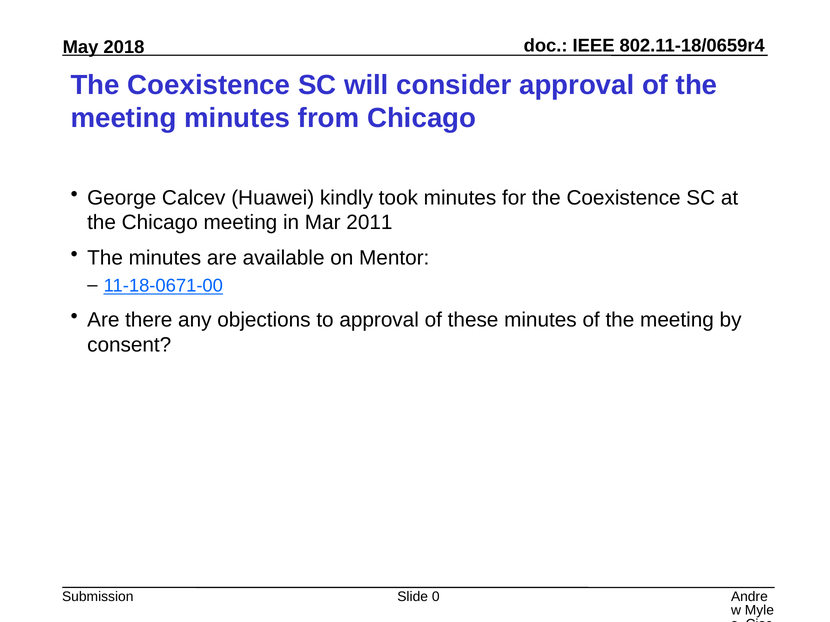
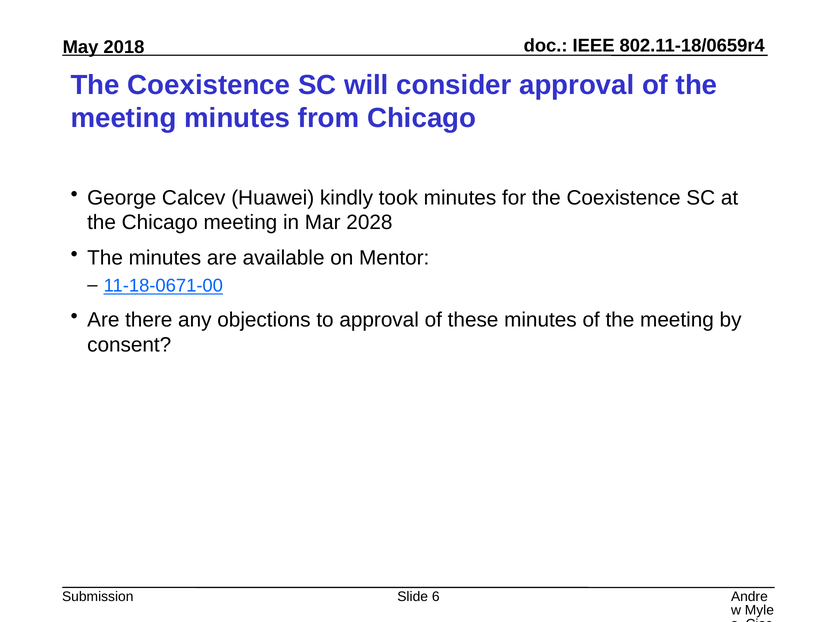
2011: 2011 -> 2028
0: 0 -> 6
